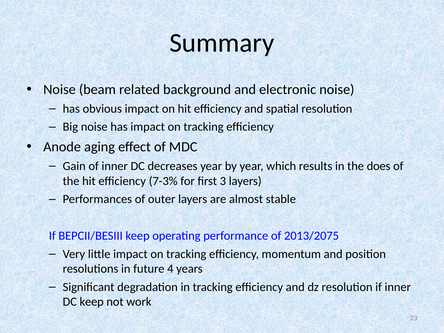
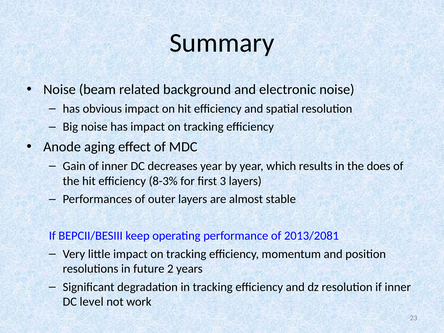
7-3%: 7-3% -> 8-3%
2013/2075: 2013/2075 -> 2013/2081
4: 4 -> 2
DC keep: keep -> level
